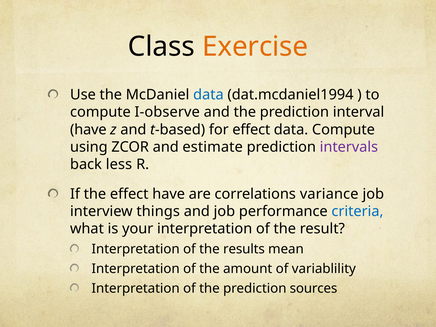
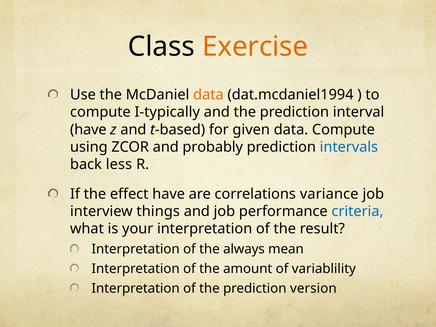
data at (208, 95) colour: blue -> orange
I-observe: I-observe -> I-typically
for effect: effect -> given
estimate: estimate -> probably
intervals colour: purple -> blue
results: results -> always
sources: sources -> version
